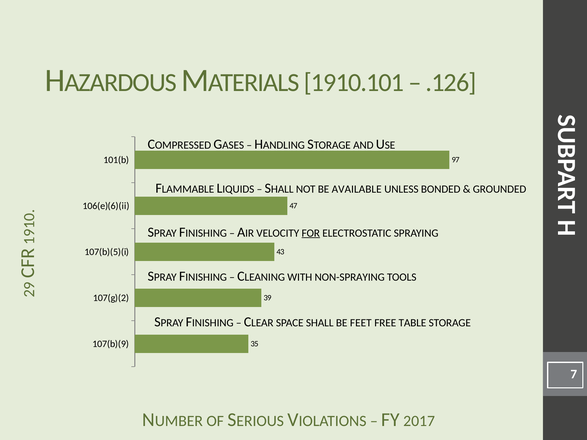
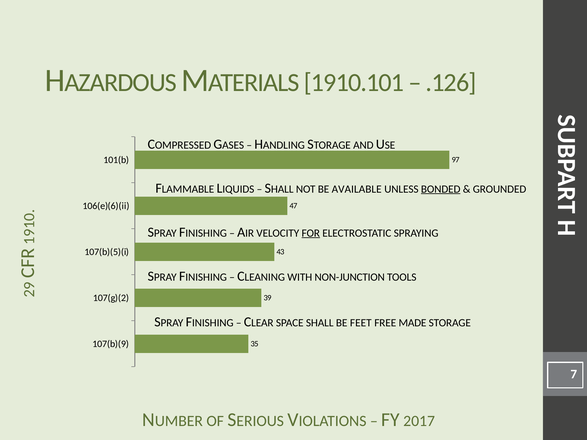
BONDED underline: none -> present
NON-SPRAYING: NON-SPRAYING -> NON-JUNCTION
TABLE: TABLE -> MADE
